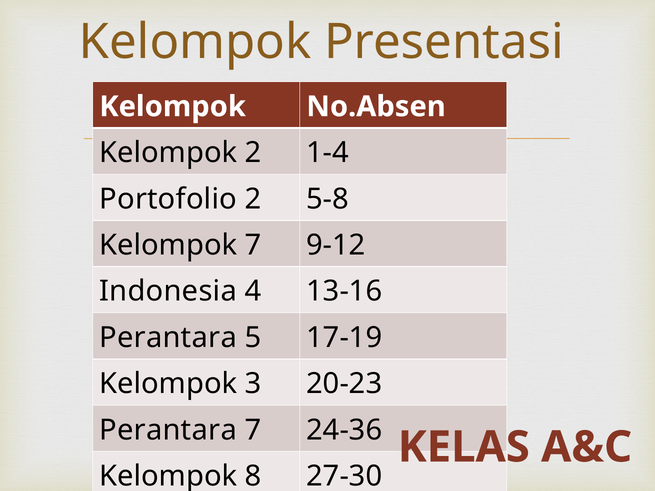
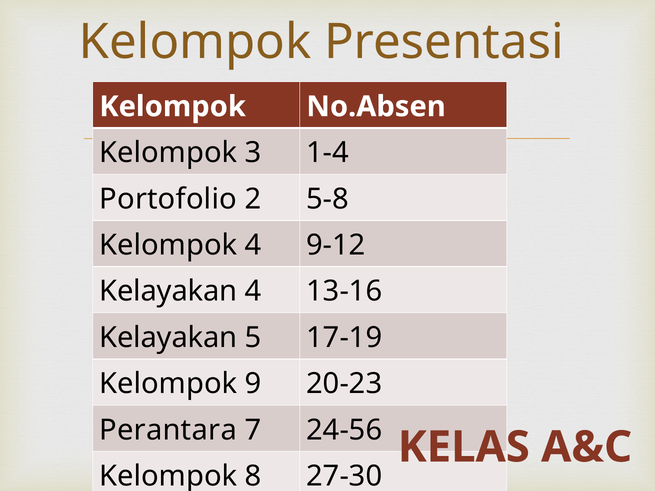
Kelompok 2: 2 -> 3
Kelompok 7: 7 -> 4
Indonesia at (168, 292): Indonesia -> Kelayakan
Perantara at (168, 338): Perantara -> Kelayakan
3: 3 -> 9
24-36: 24-36 -> 24-56
